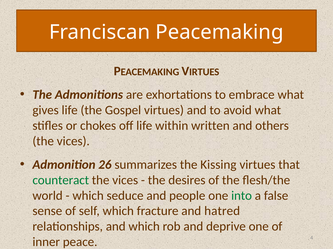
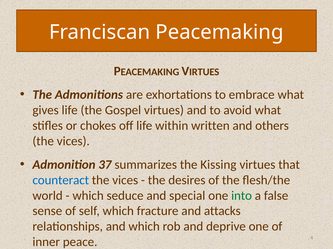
26: 26 -> 37
counteract colour: green -> blue
people: people -> special
hatred: hatred -> attacks
